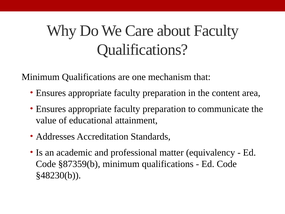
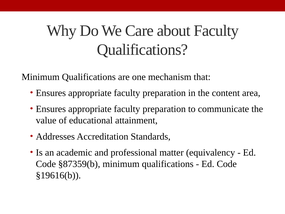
§48230(b: §48230(b -> §19616(b
